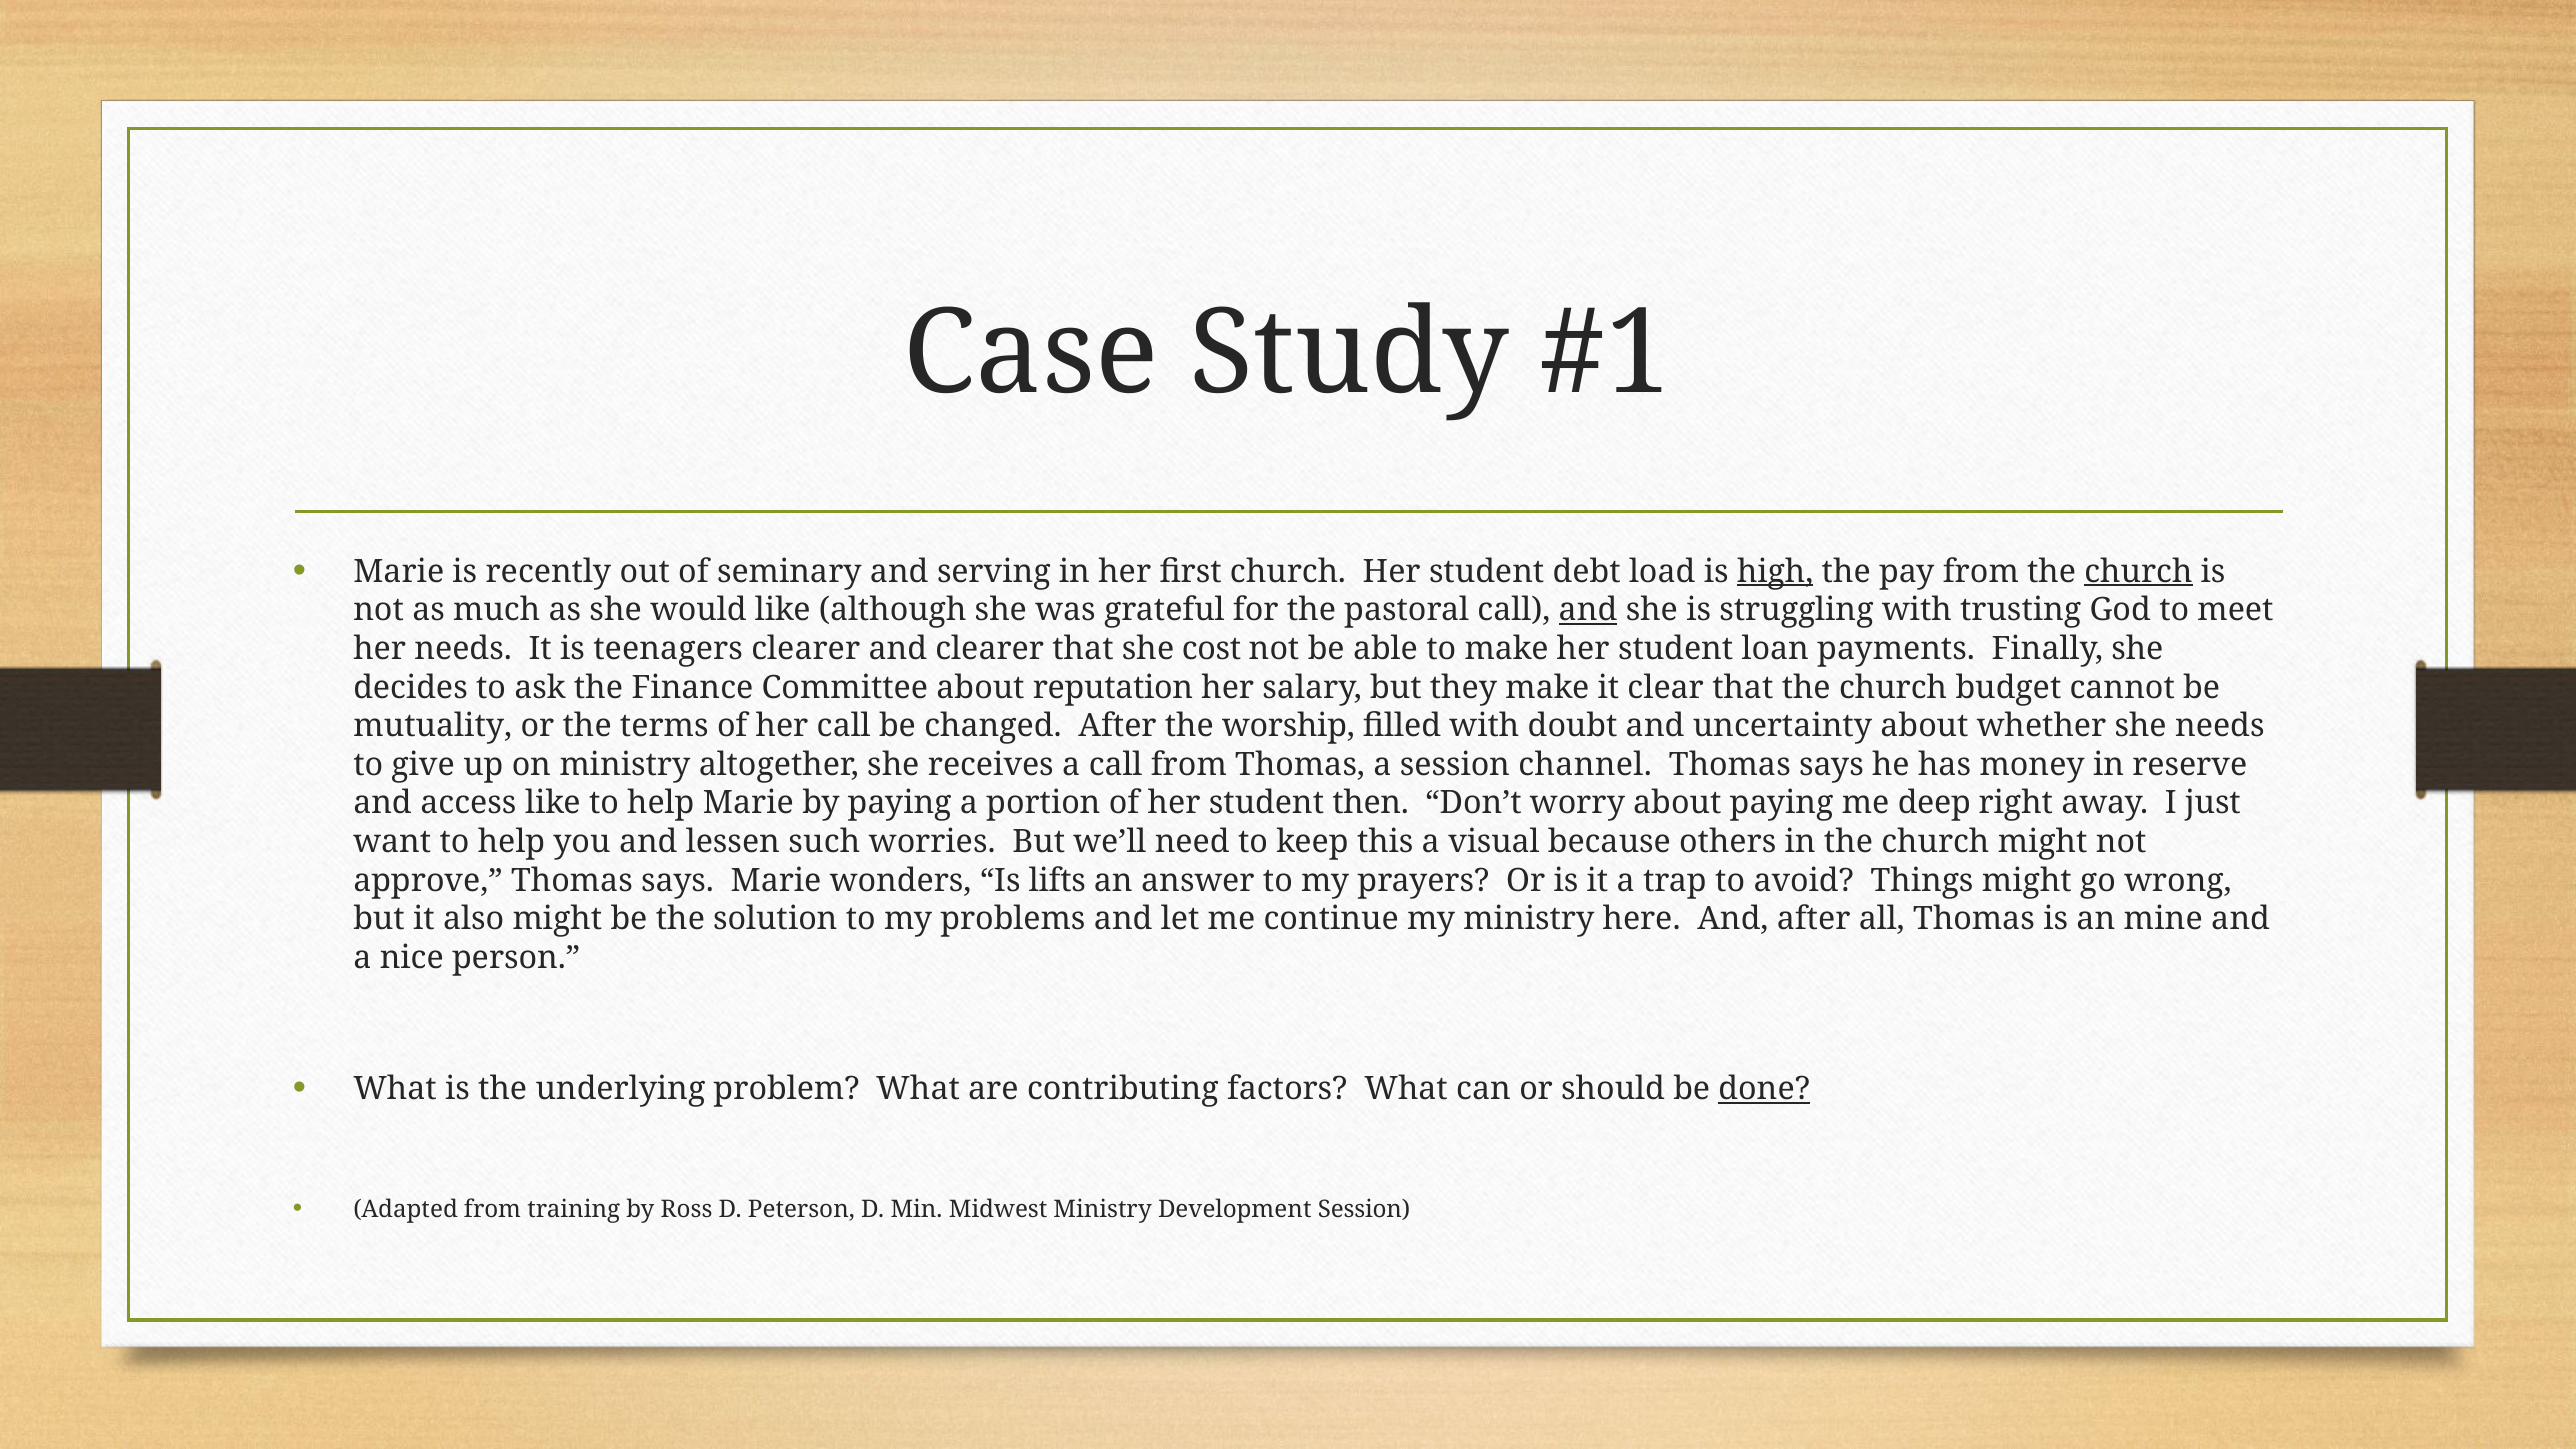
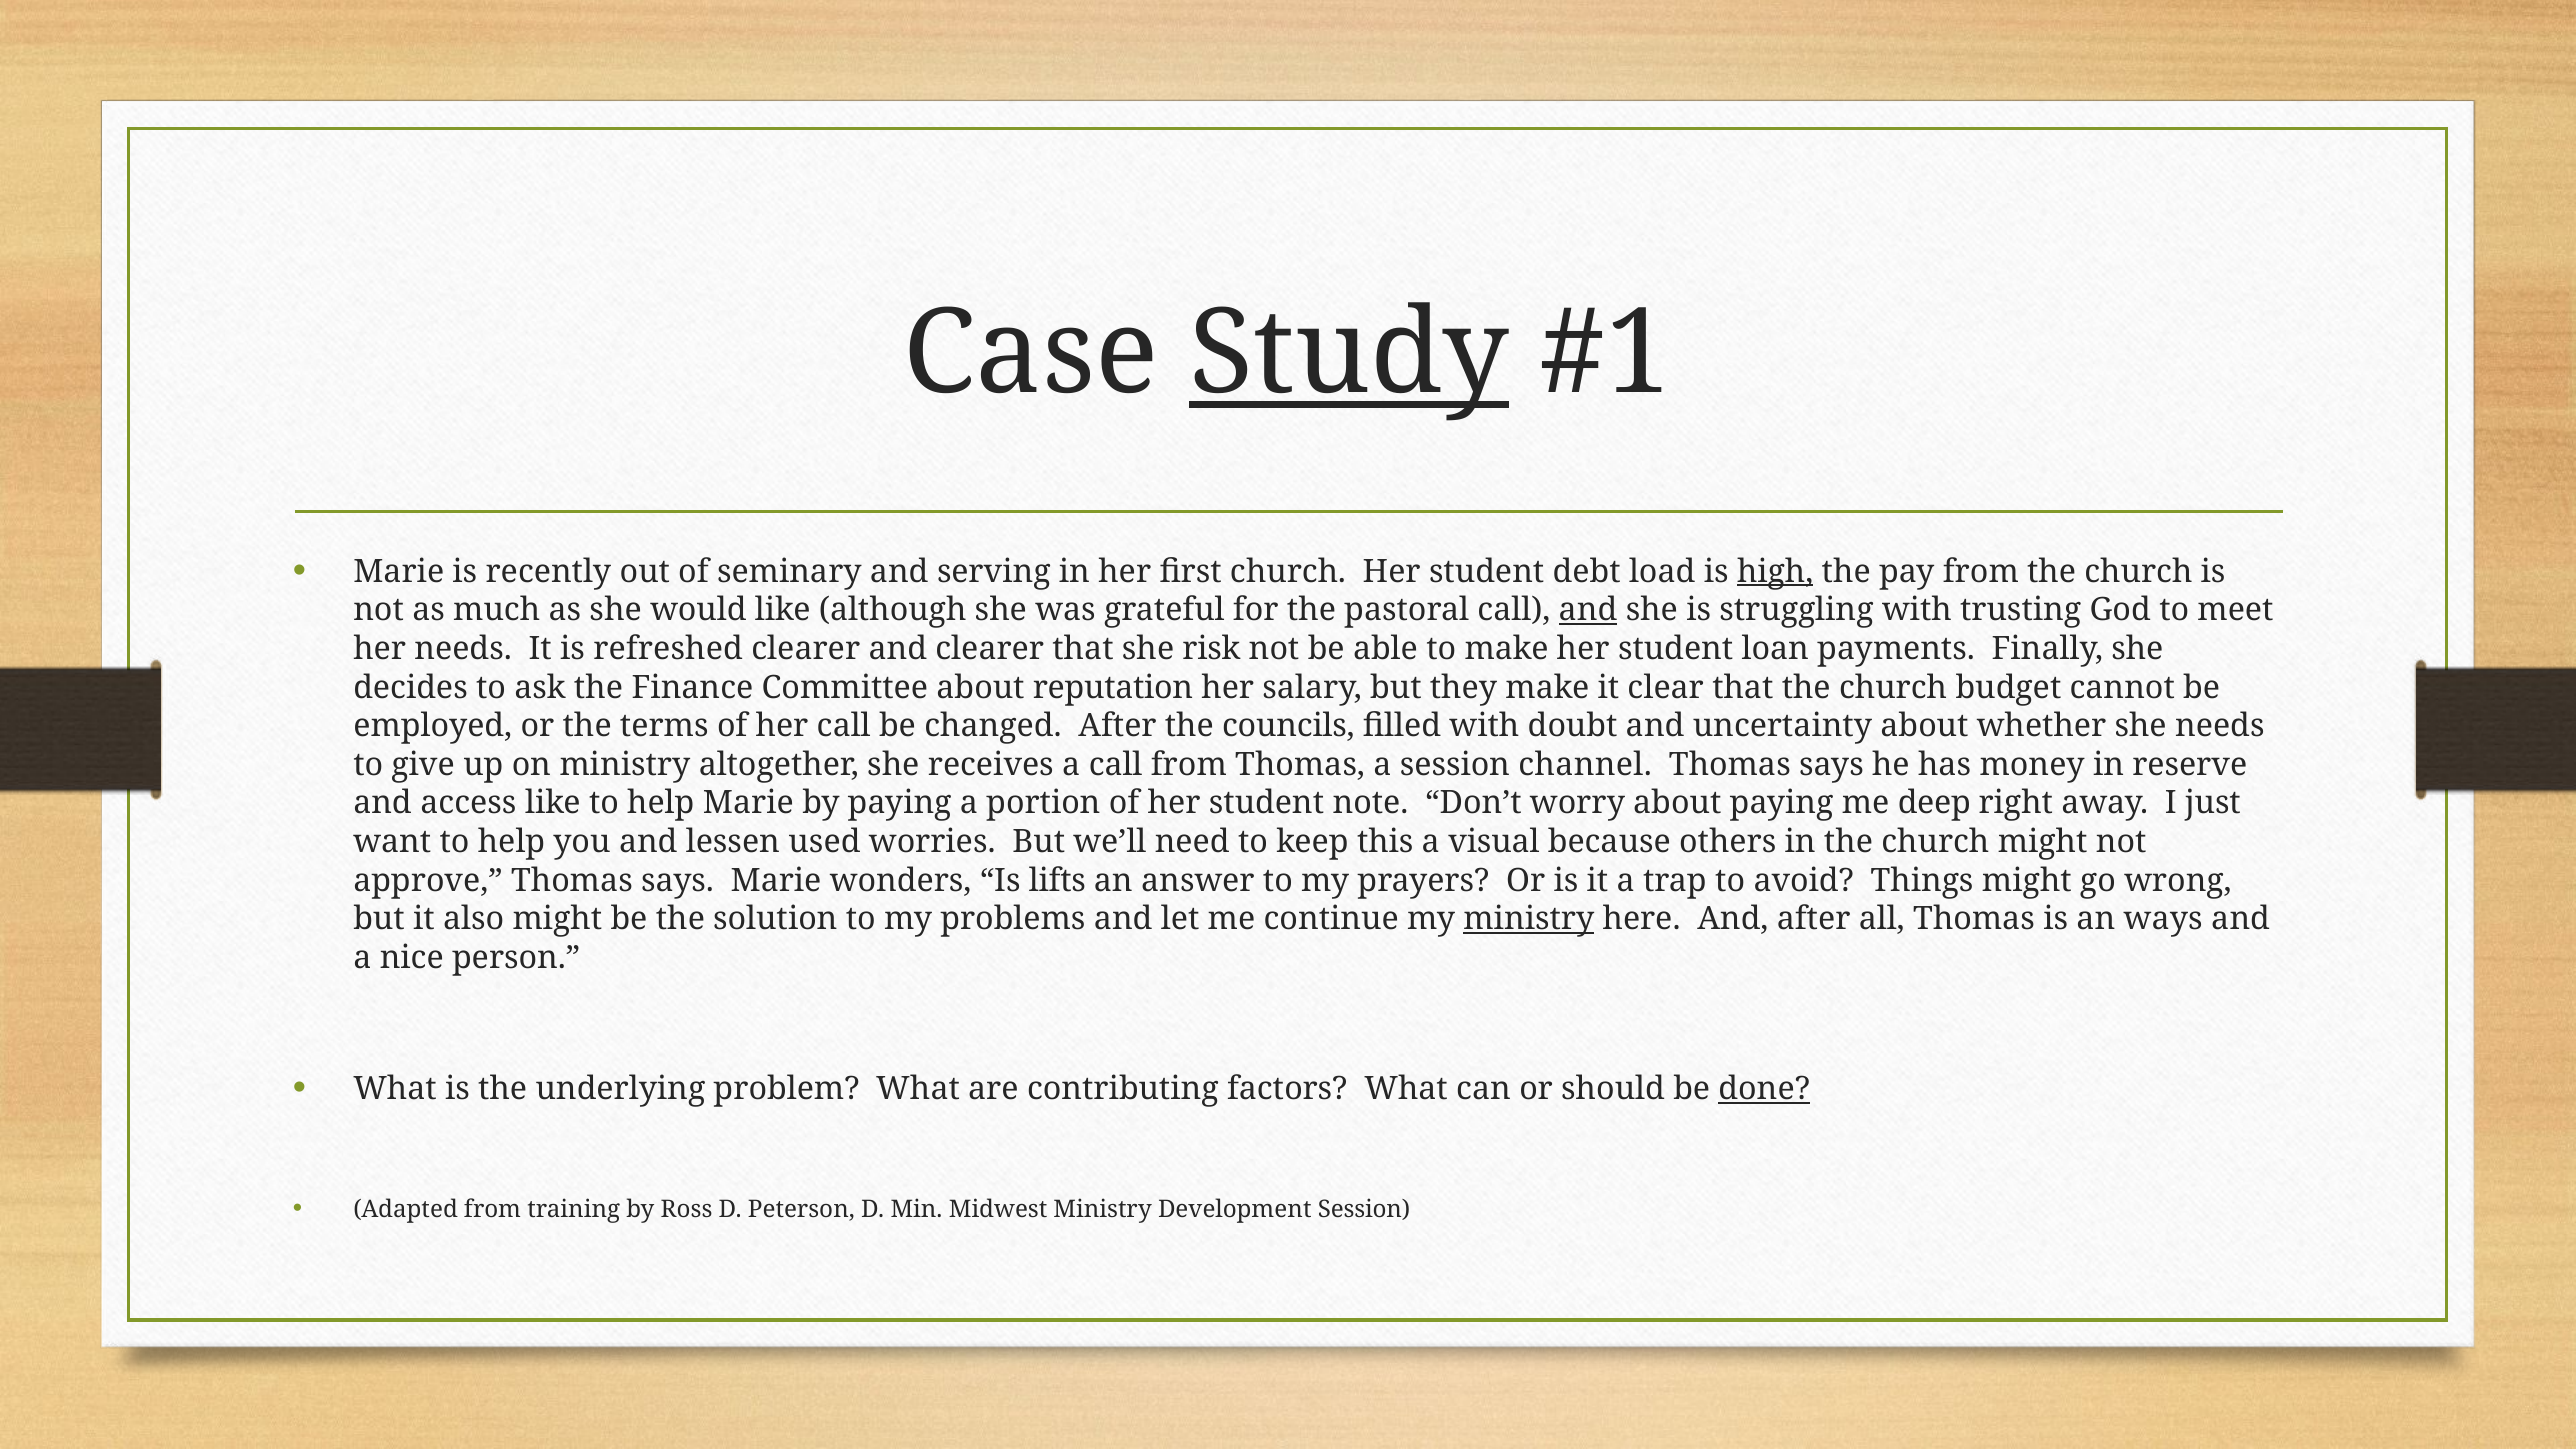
Study underline: none -> present
church at (2138, 571) underline: present -> none
teenagers: teenagers -> refreshed
cost: cost -> risk
mutuality: mutuality -> employed
worship: worship -> councils
then: then -> note
such: such -> used
ministry at (1529, 919) underline: none -> present
mine: mine -> ways
